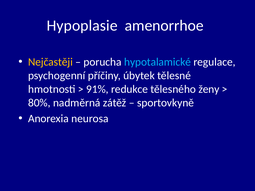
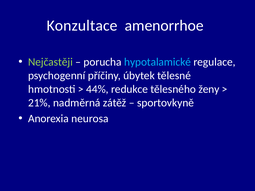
Hypoplasie: Hypoplasie -> Konzultace
Nejčastěji colour: yellow -> light green
91%: 91% -> 44%
80%: 80% -> 21%
